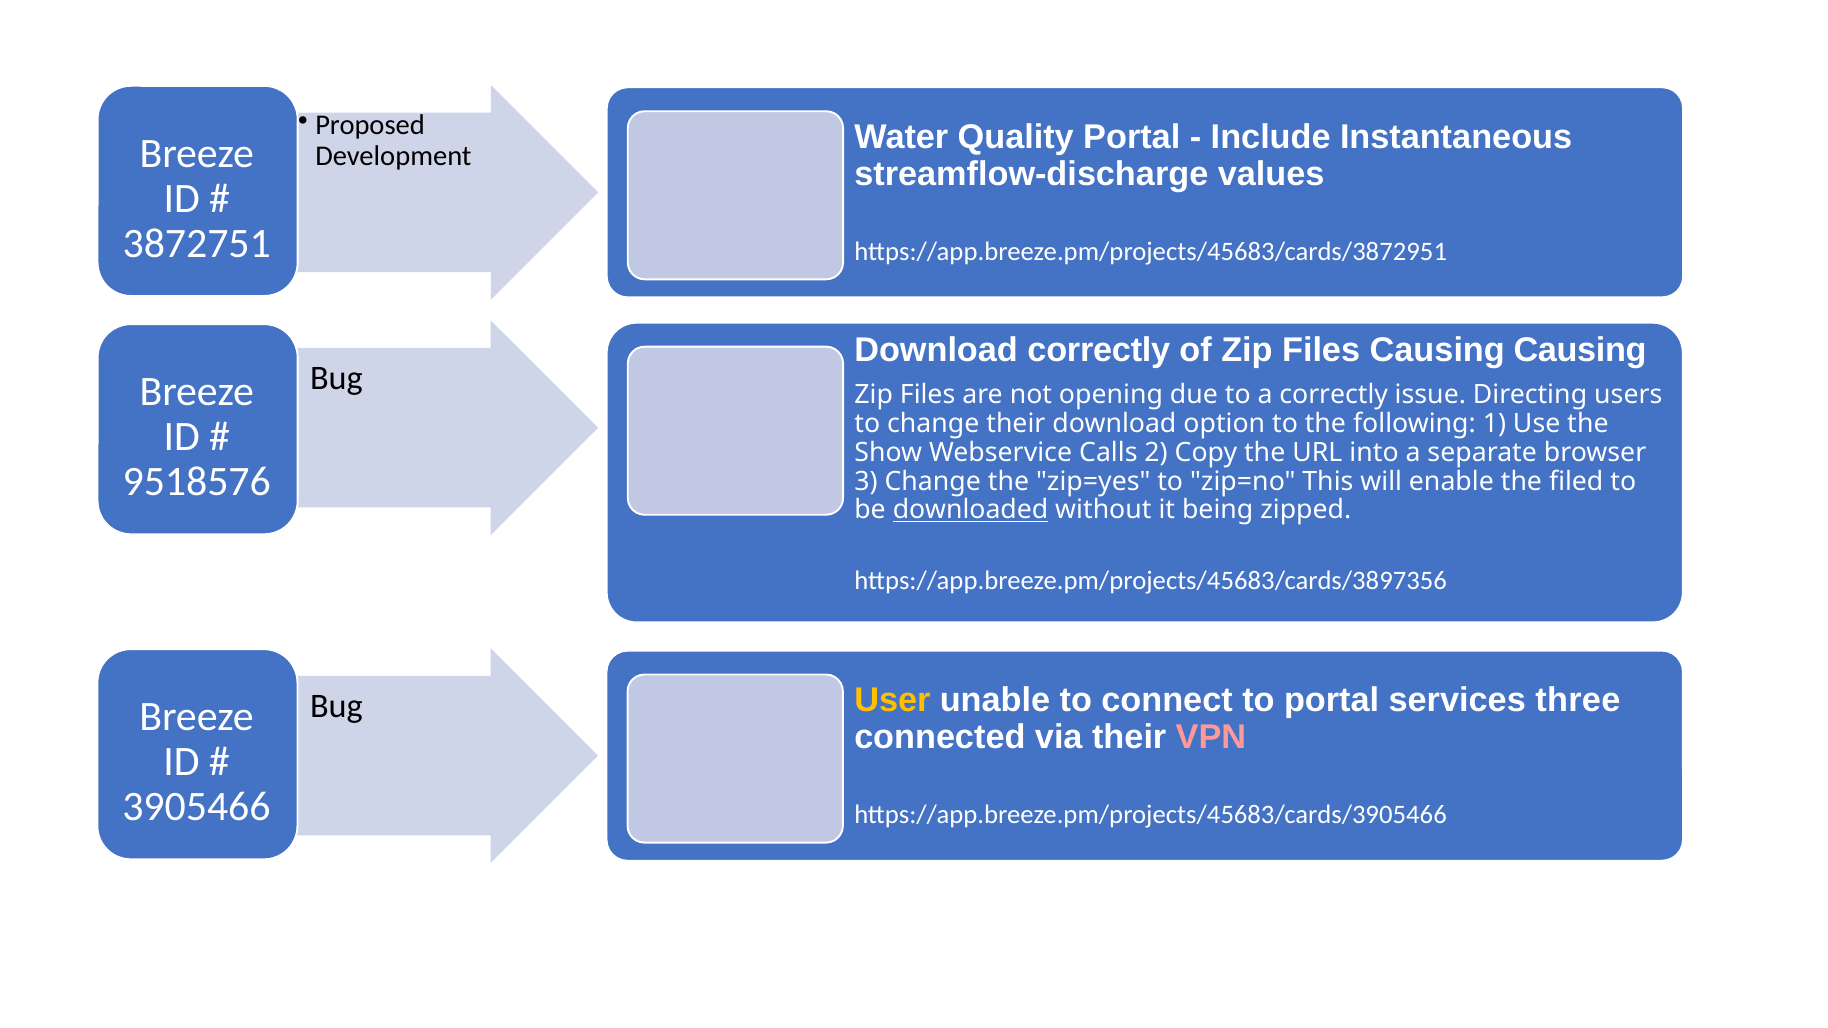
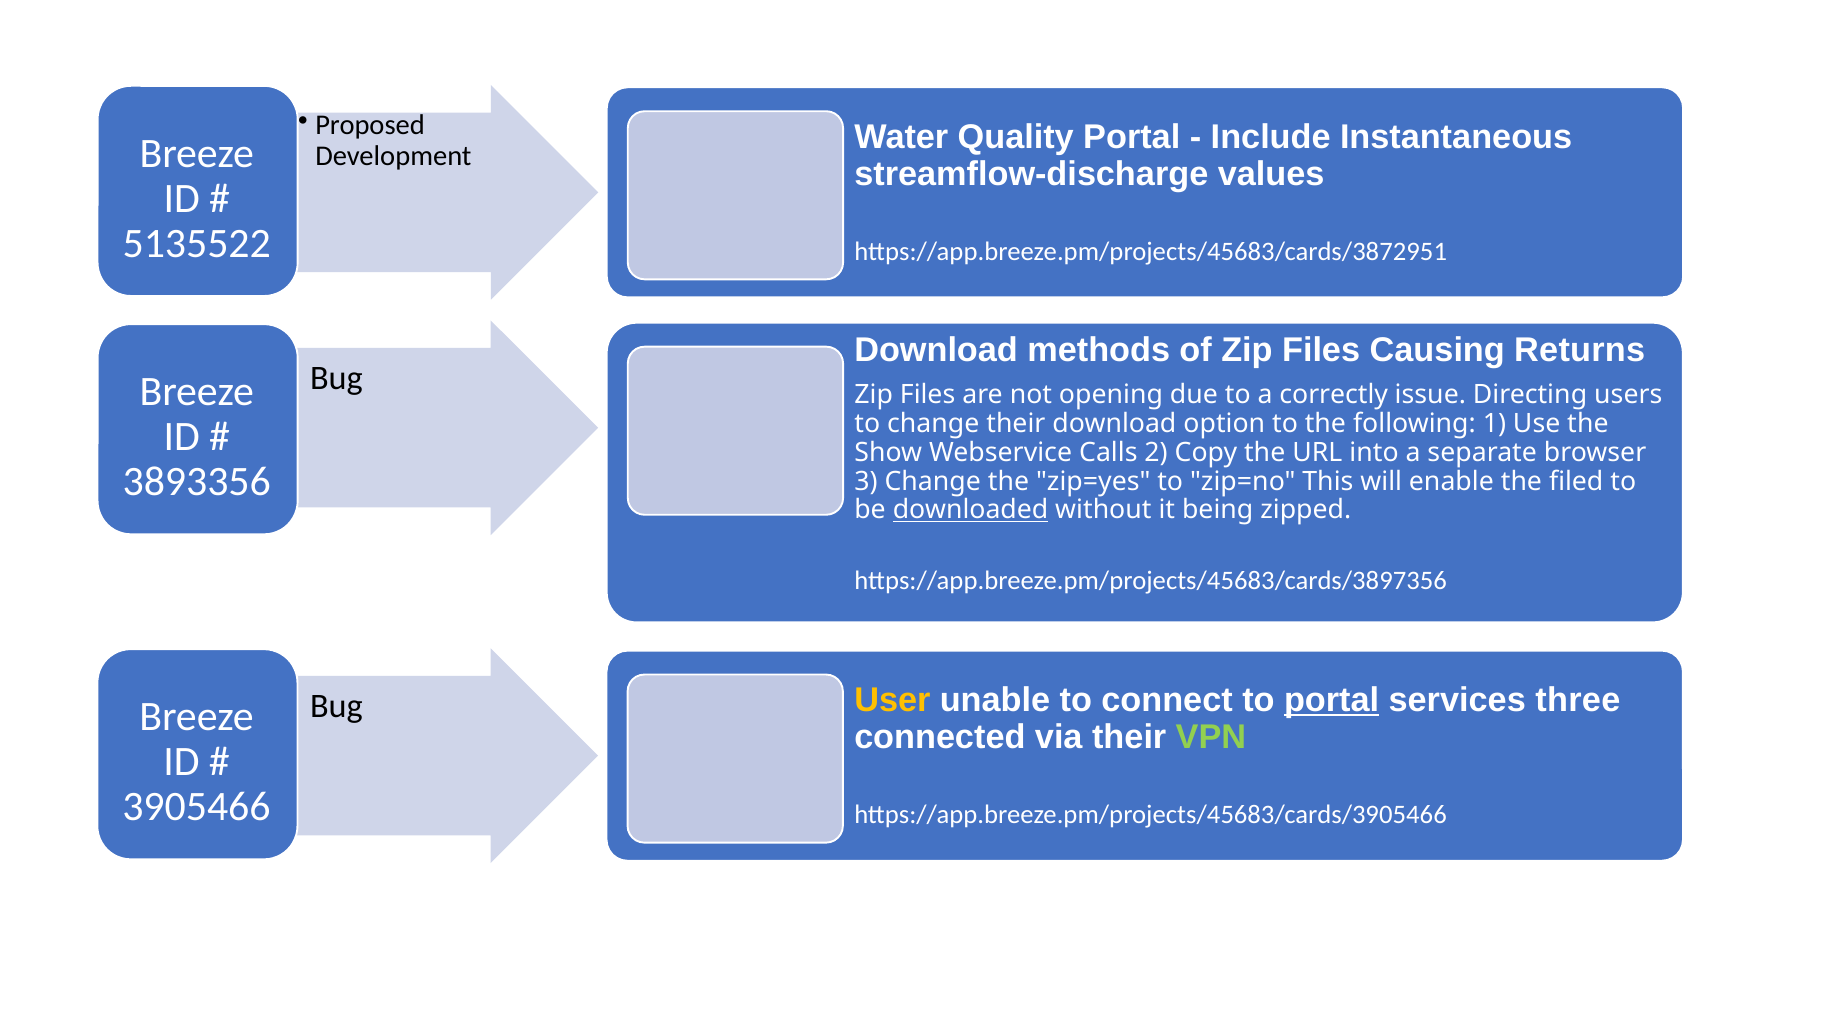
3872751: 3872751 -> 5135522
Download correctly: correctly -> methods
Causing Causing: Causing -> Returns
9518576: 9518576 -> 3893356
portal at (1332, 700) underline: none -> present
VPN colour: pink -> light green
